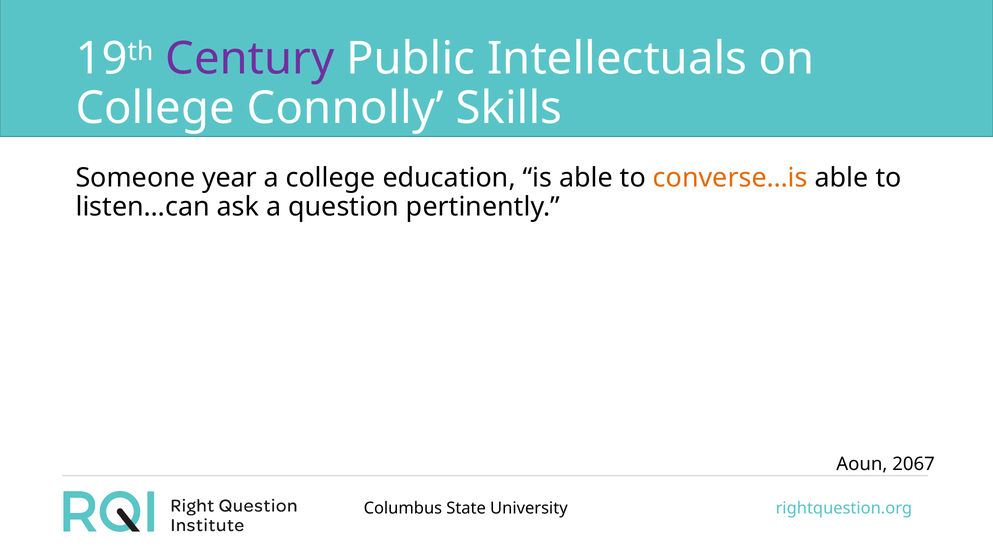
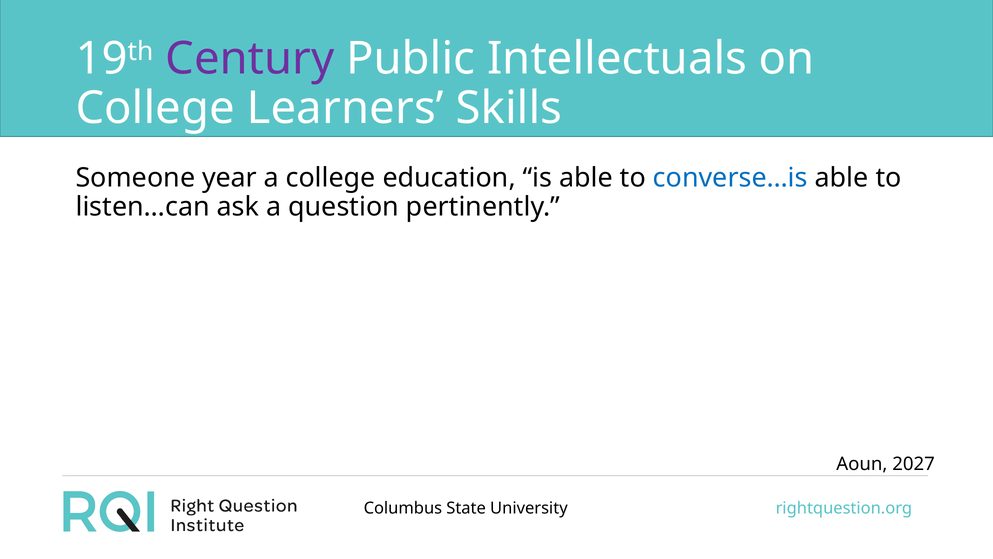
Connolly: Connolly -> Learners
converse…is colour: orange -> blue
2067: 2067 -> 2027
